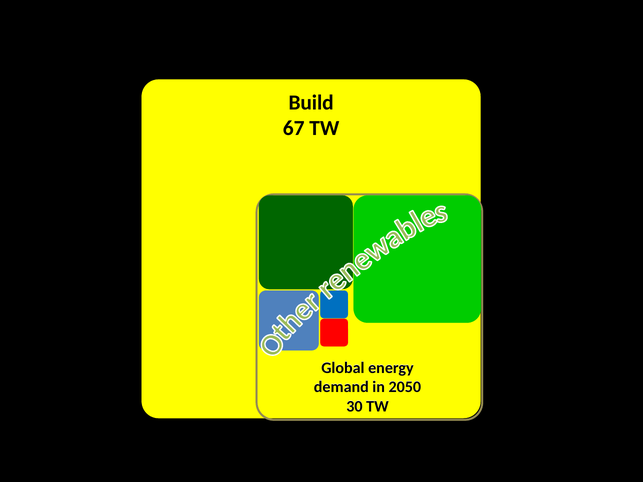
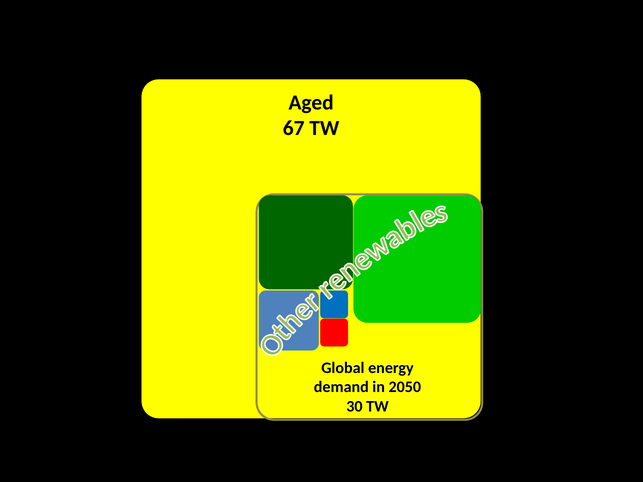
Build: Build -> Aged
